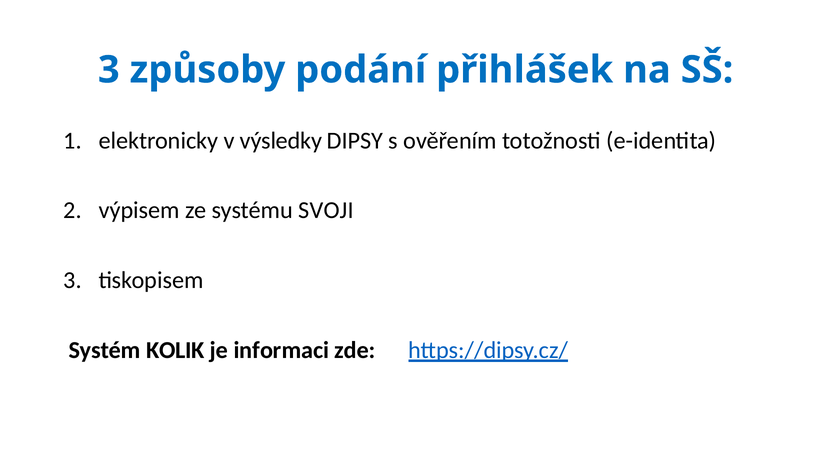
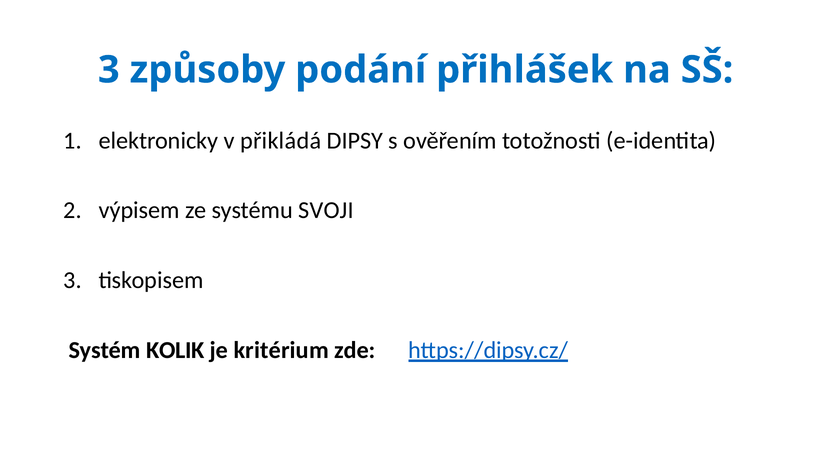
výsledky: výsledky -> přikládá
informaci: informaci -> kritérium
